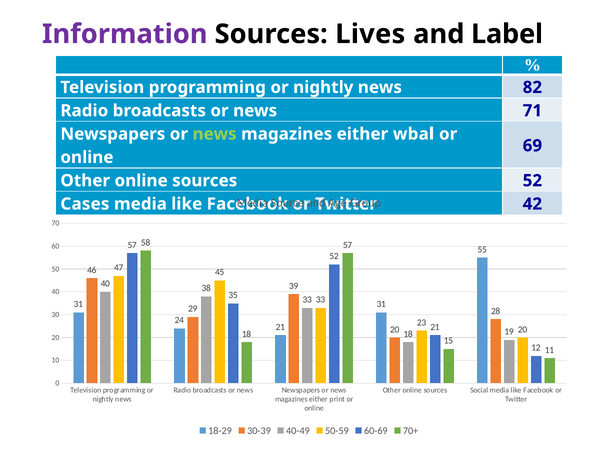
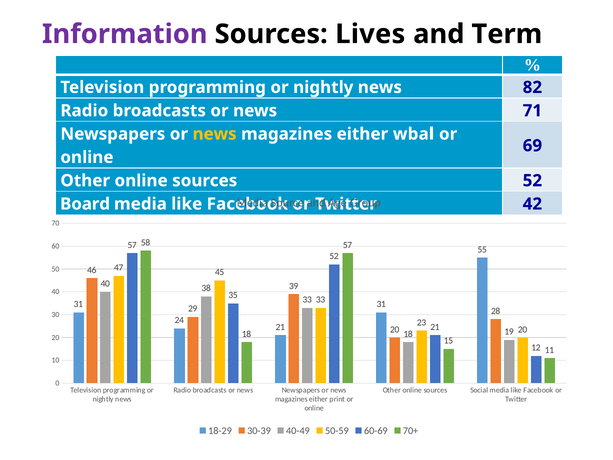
Label: Label -> Term
news at (215, 134) colour: light green -> yellow
Cases: Cases -> Board
